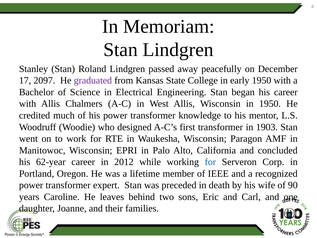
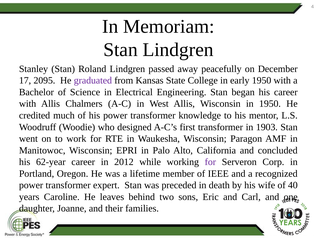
2097: 2097 -> 2095
for at (210, 162) colour: blue -> purple
90: 90 -> 40
